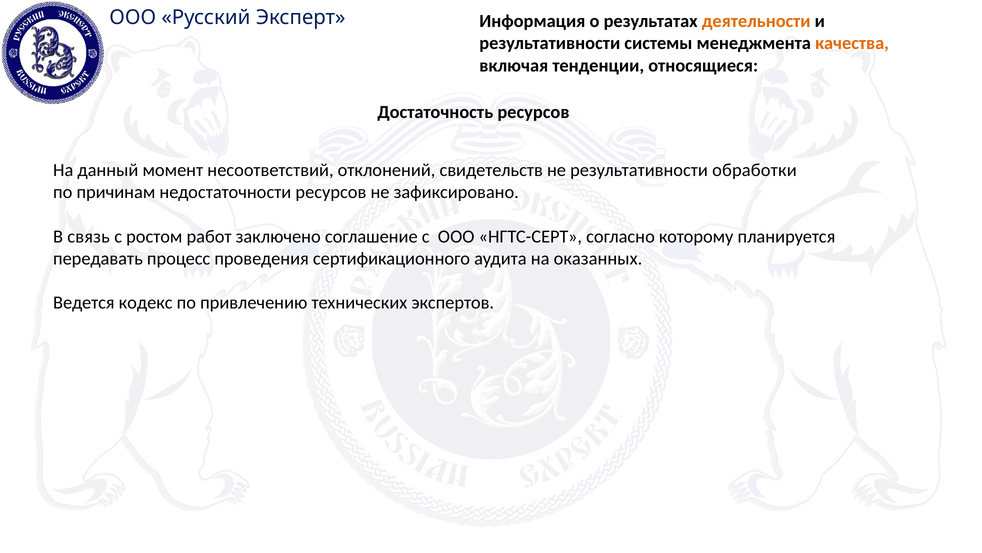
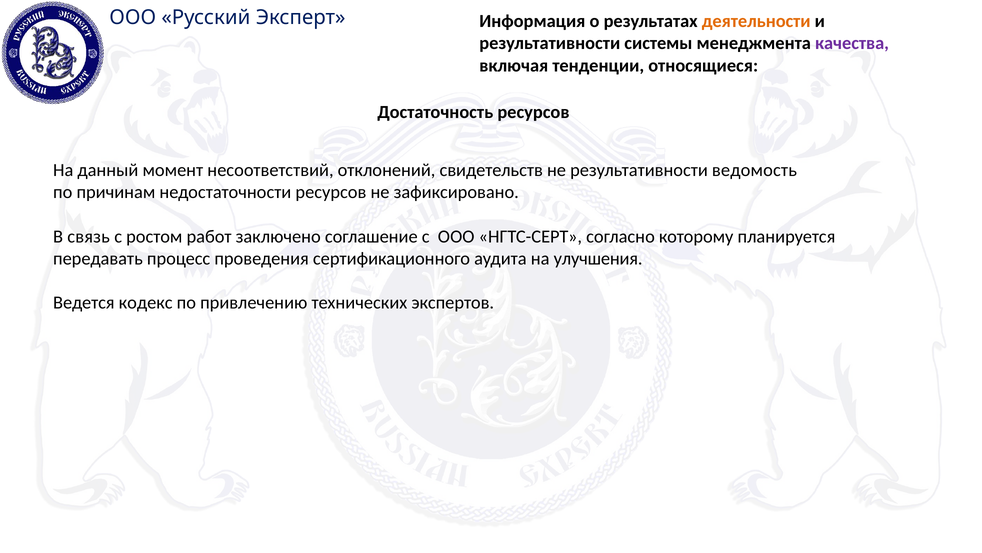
качества colour: orange -> purple
обработки: обработки -> ведомость
оказанных: оказанных -> улучшения
